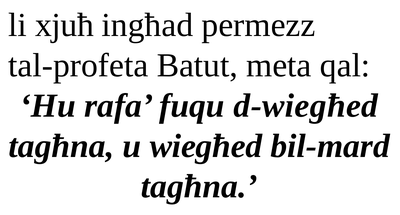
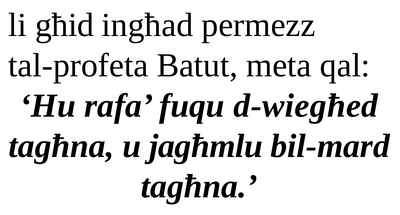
xjuħ: xjuħ -> għid
wiegħed: wiegħed -> jagħmlu
